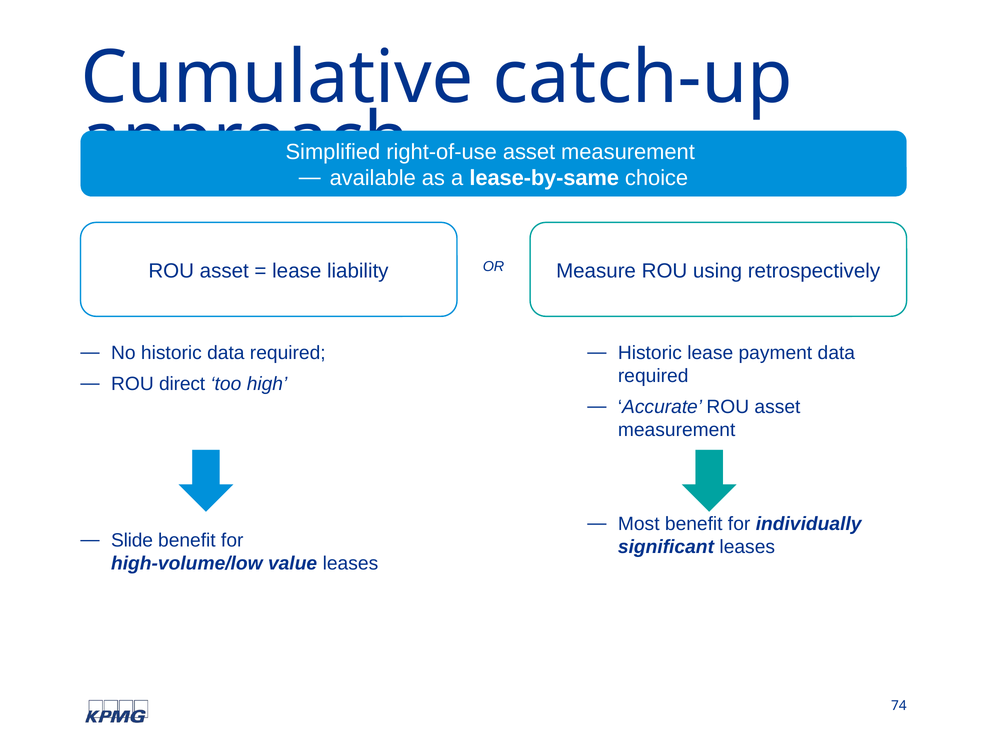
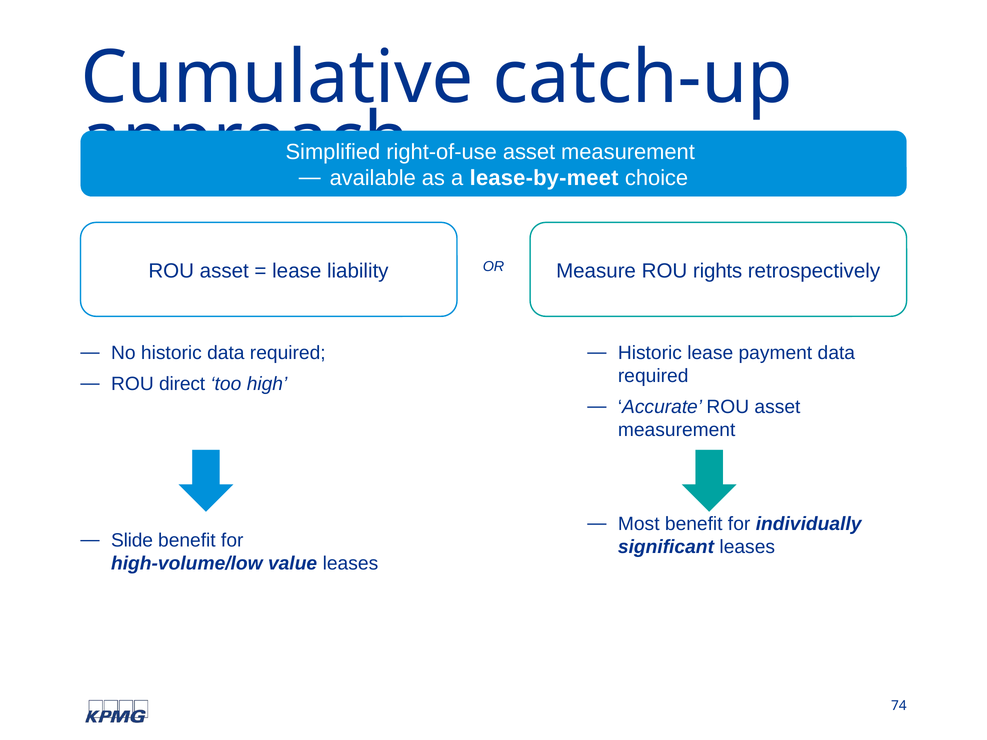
lease-by-same: lease-by-same -> lease-by-meet
using: using -> rights
